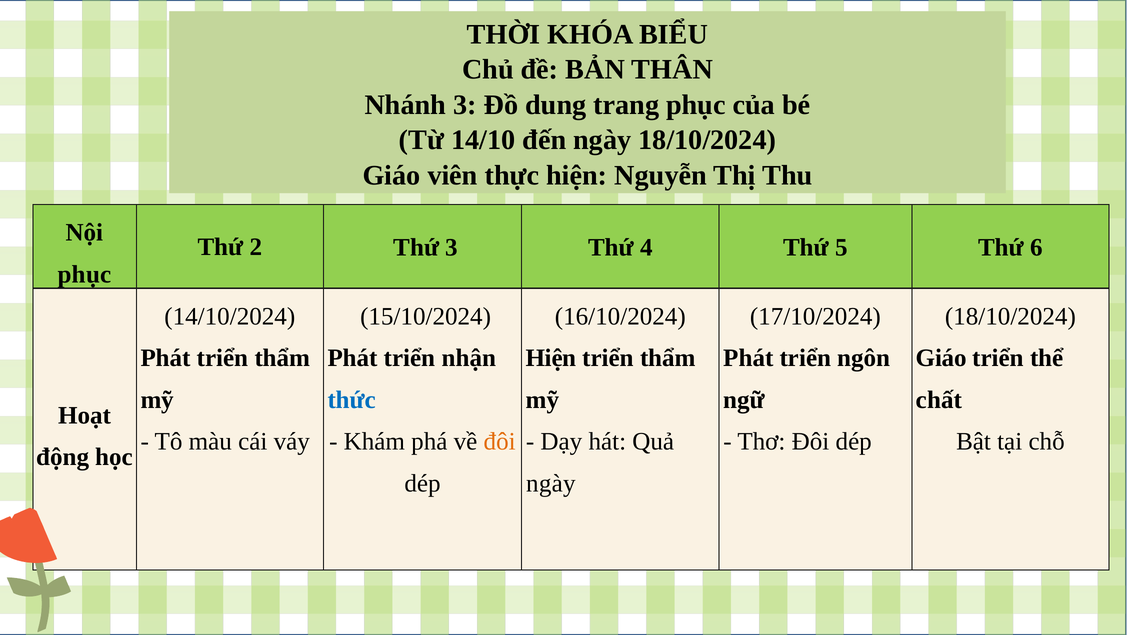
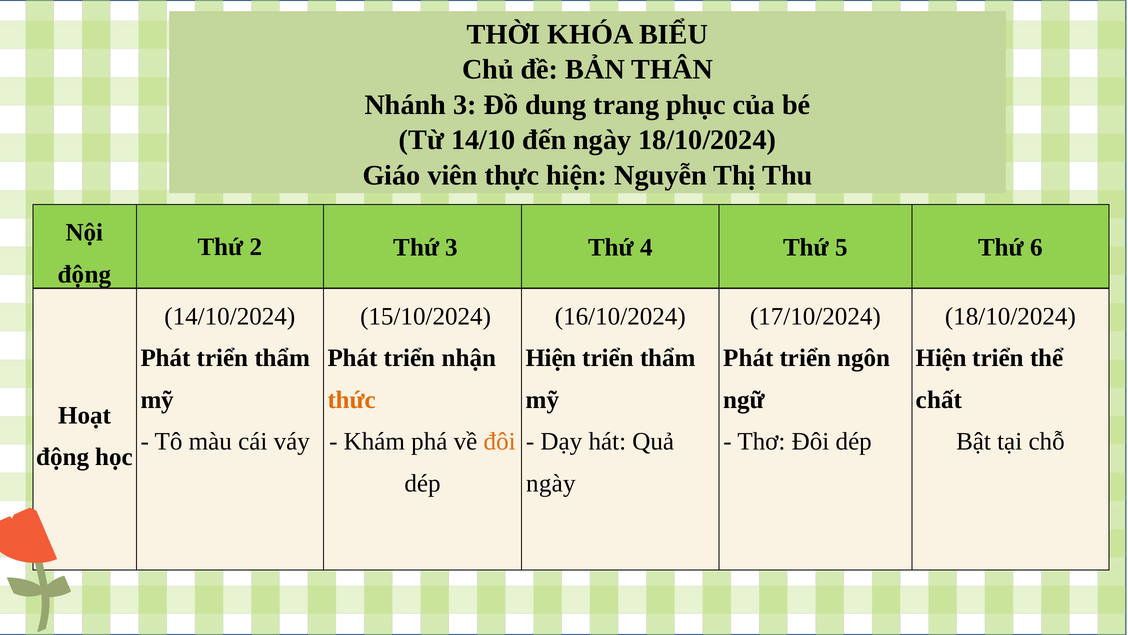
phục at (84, 274): phục -> động
Giáo at (941, 358): Giáo -> Hiện
thức colour: blue -> orange
